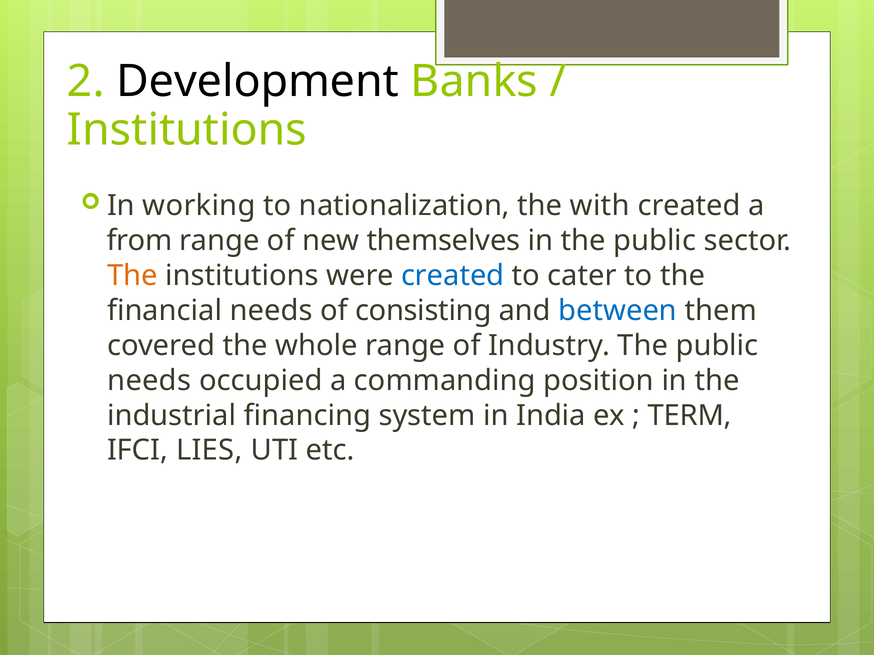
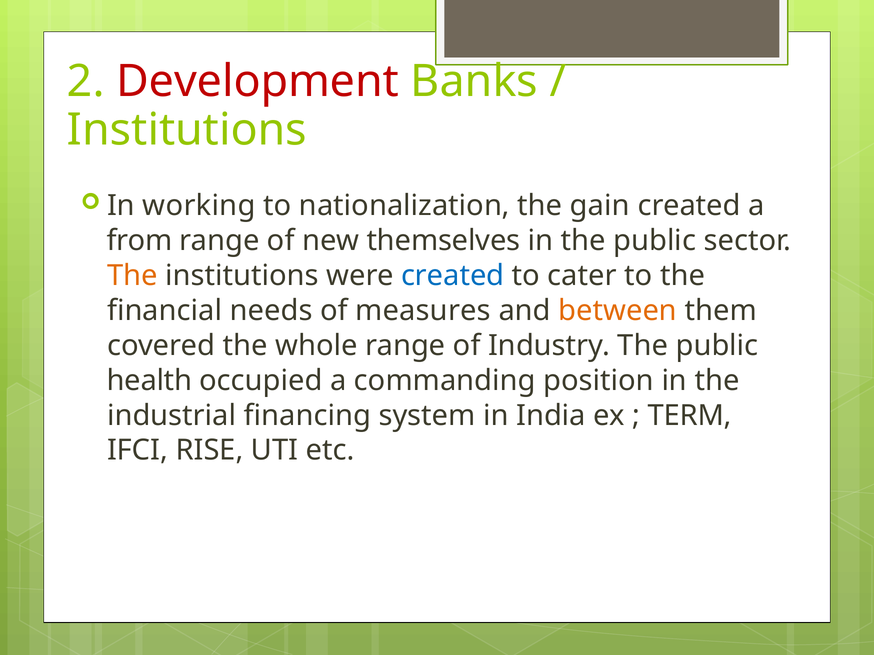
Development colour: black -> red
with: with -> gain
consisting: consisting -> measures
between colour: blue -> orange
needs at (149, 381): needs -> health
LIES: LIES -> RISE
